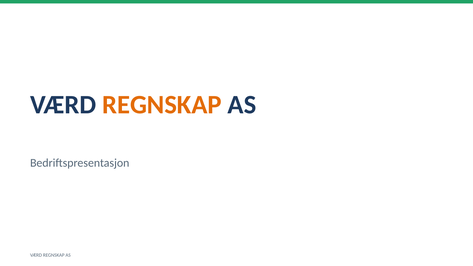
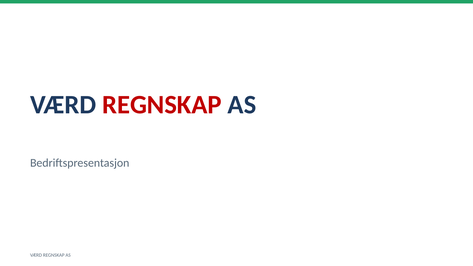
REGNSKAP at (162, 105) colour: orange -> red
